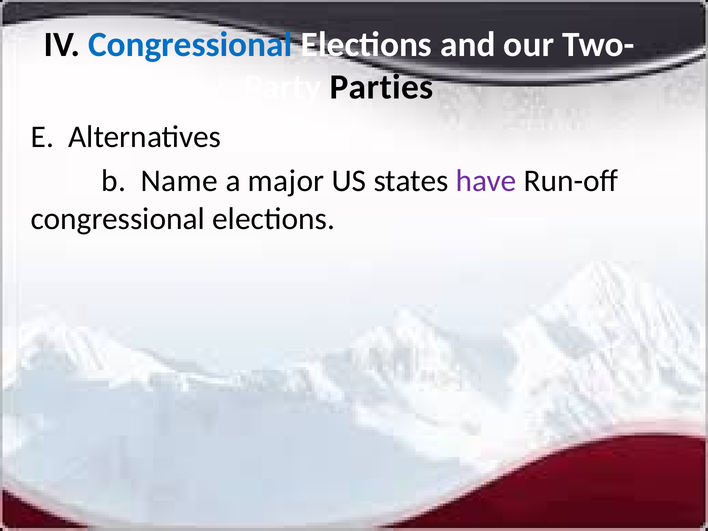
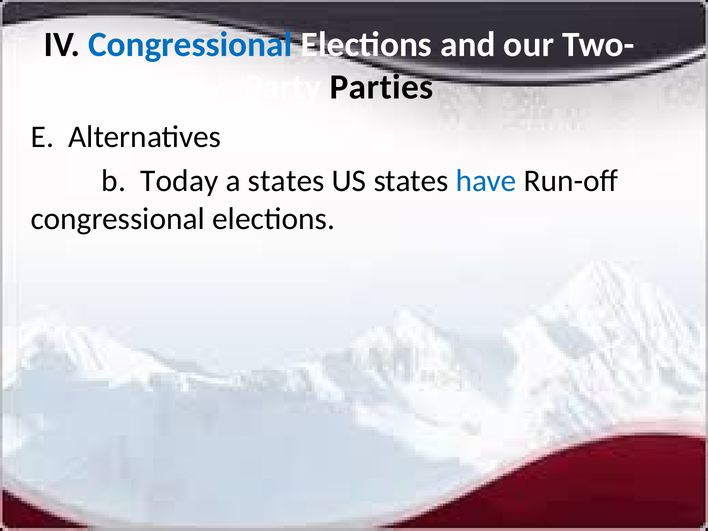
Name: Name -> Today
a major: major -> states
have colour: purple -> blue
